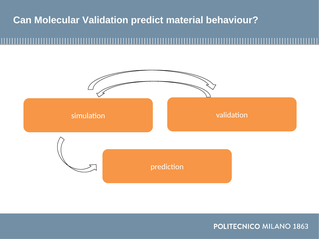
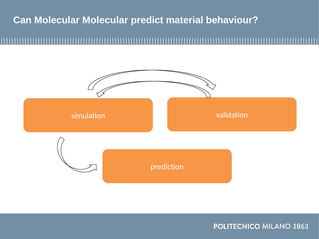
Molecular Validation: Validation -> Molecular
